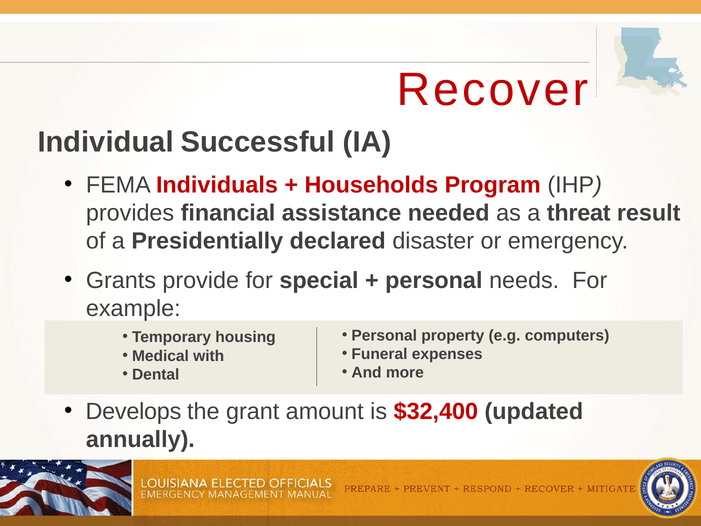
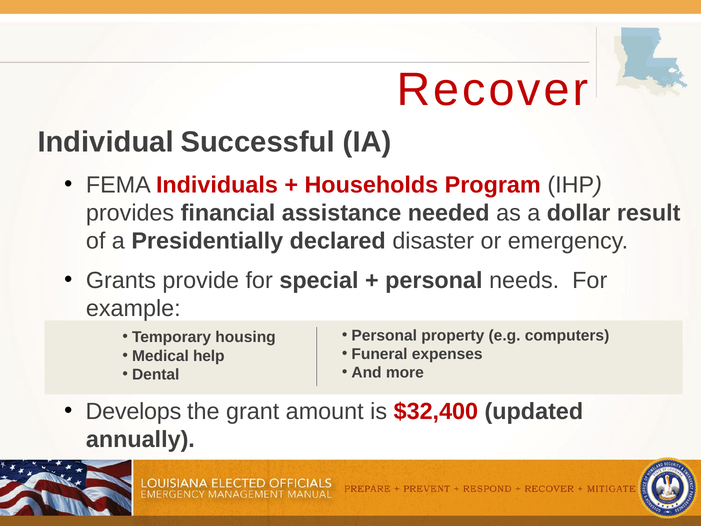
threat: threat -> dollar
with: with -> help
